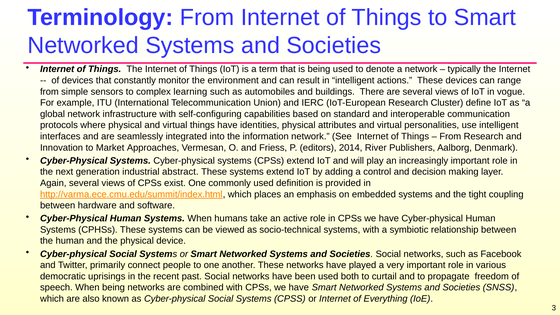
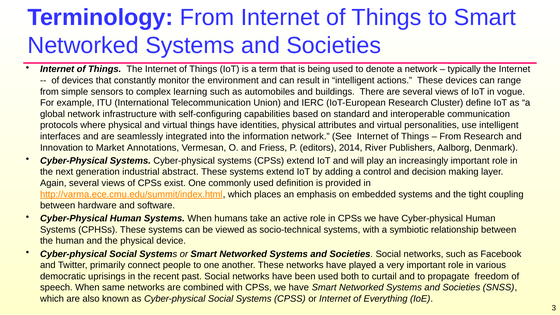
Approaches: Approaches -> Annotations
When being: being -> same
